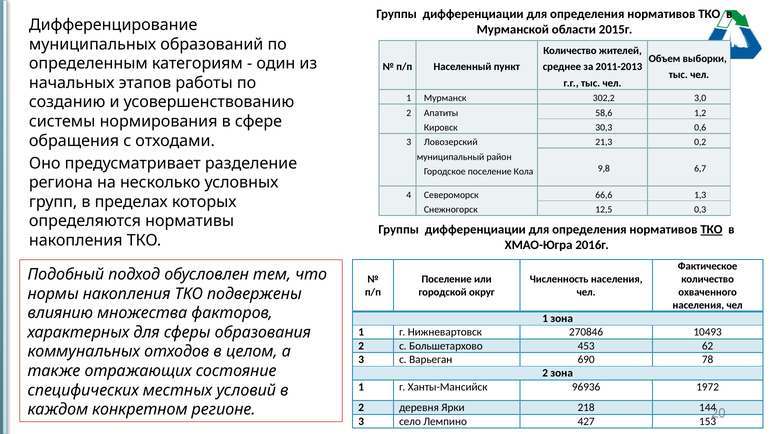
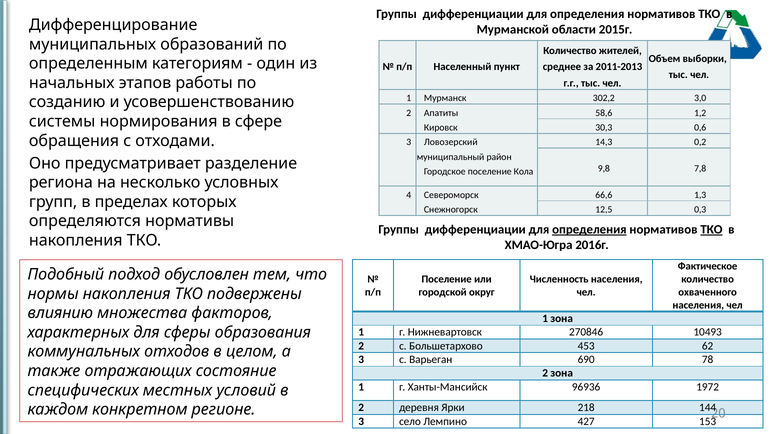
21,3: 21,3 -> 14,3
6,7: 6,7 -> 7,8
определения at (589, 230) underline: none -> present
